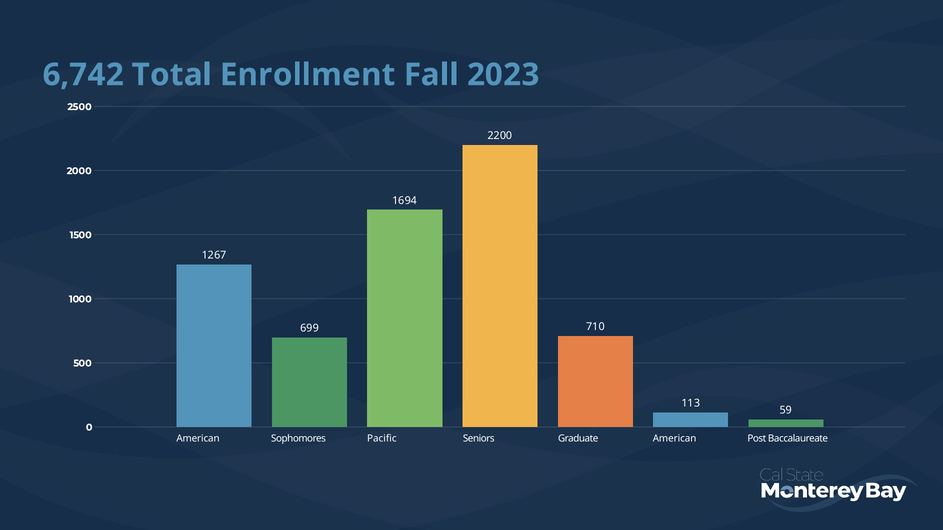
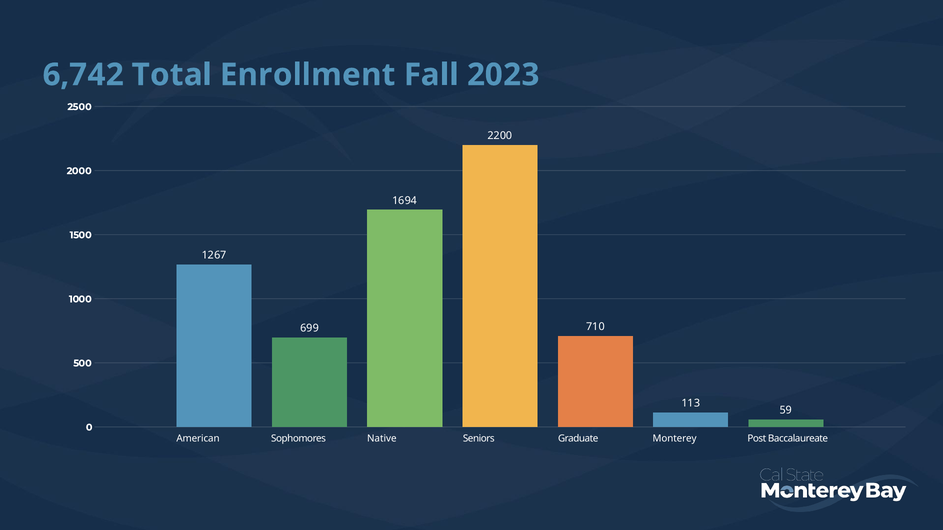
Pacific: Pacific -> Native
Graduate American: American -> Monterey
